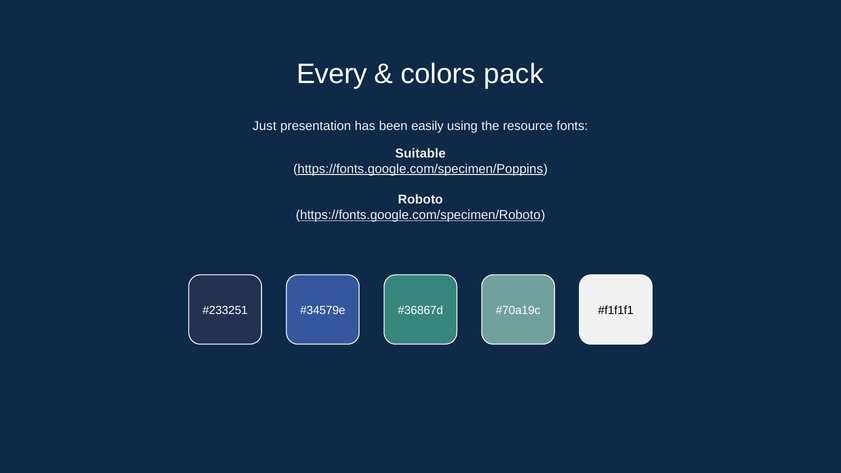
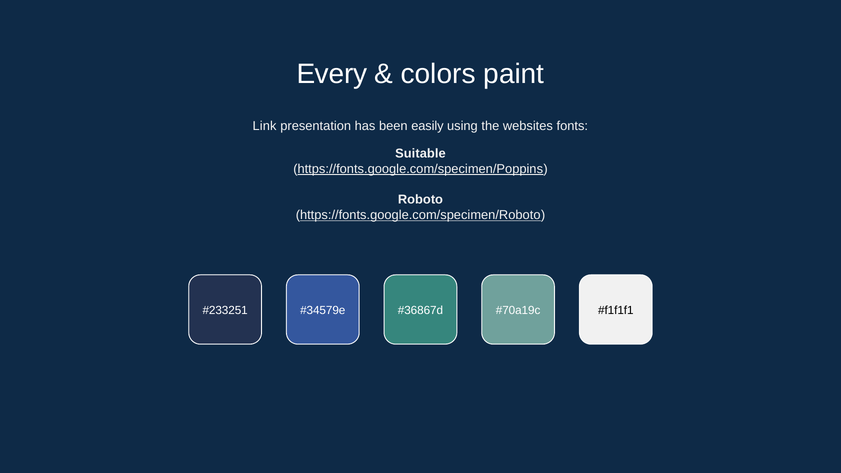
pack: pack -> paint
Just: Just -> Link
resource: resource -> websites
